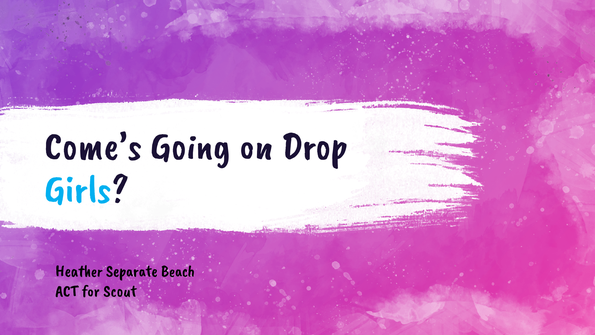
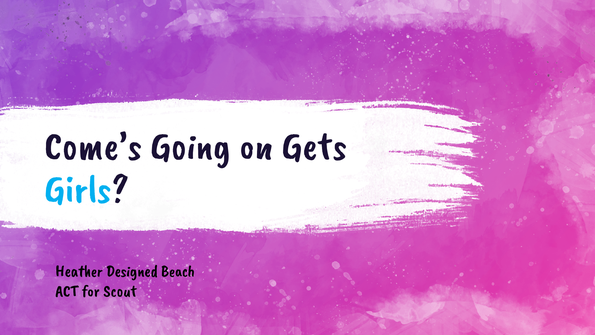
Drop: Drop -> Gets
Separate: Separate -> Designed
